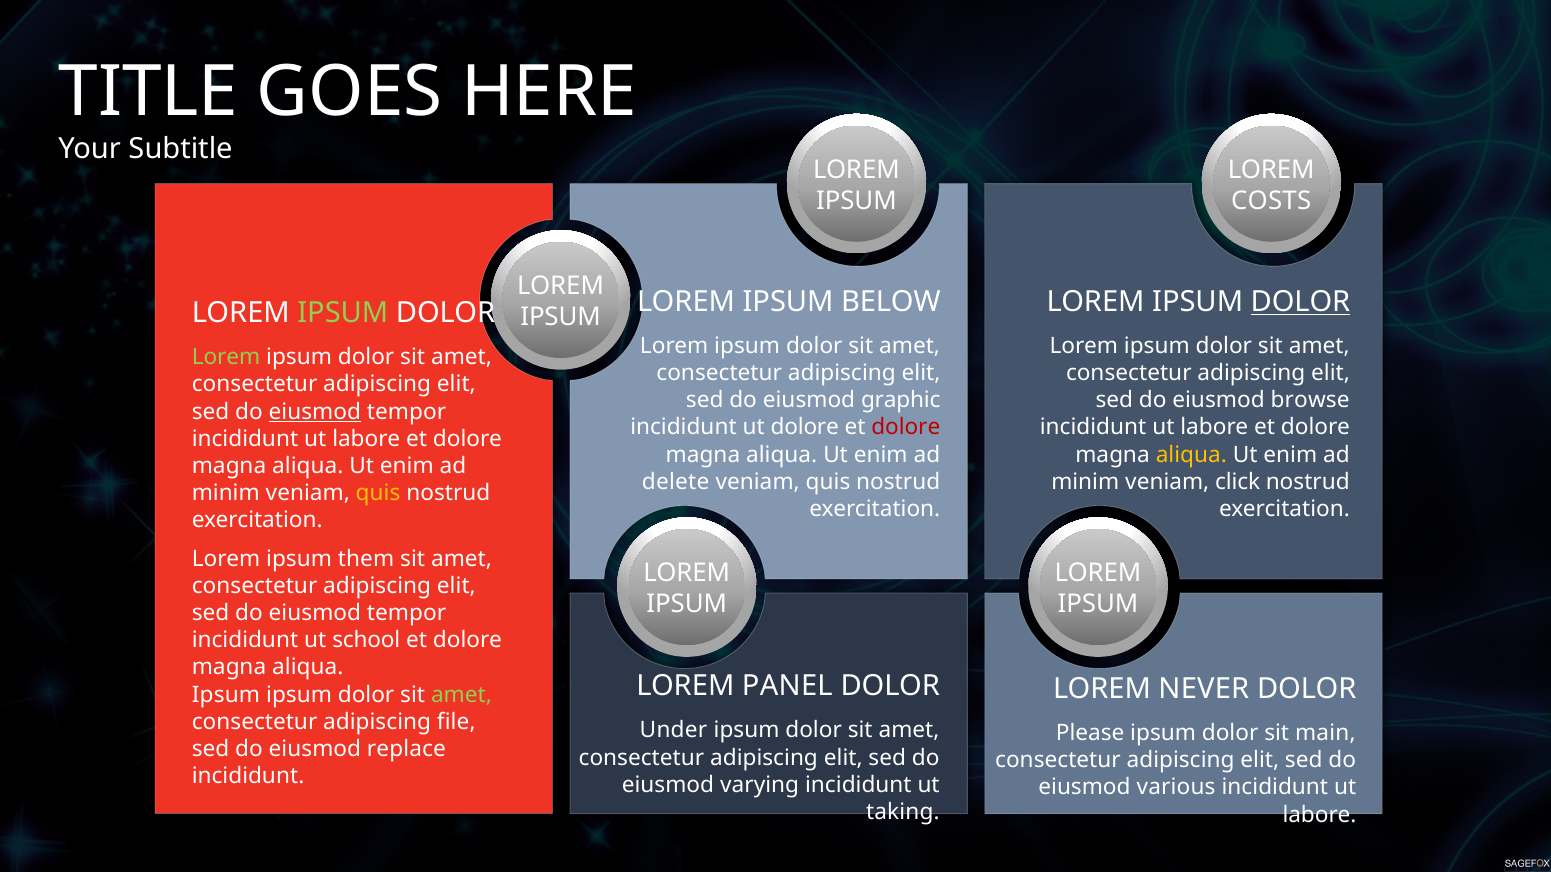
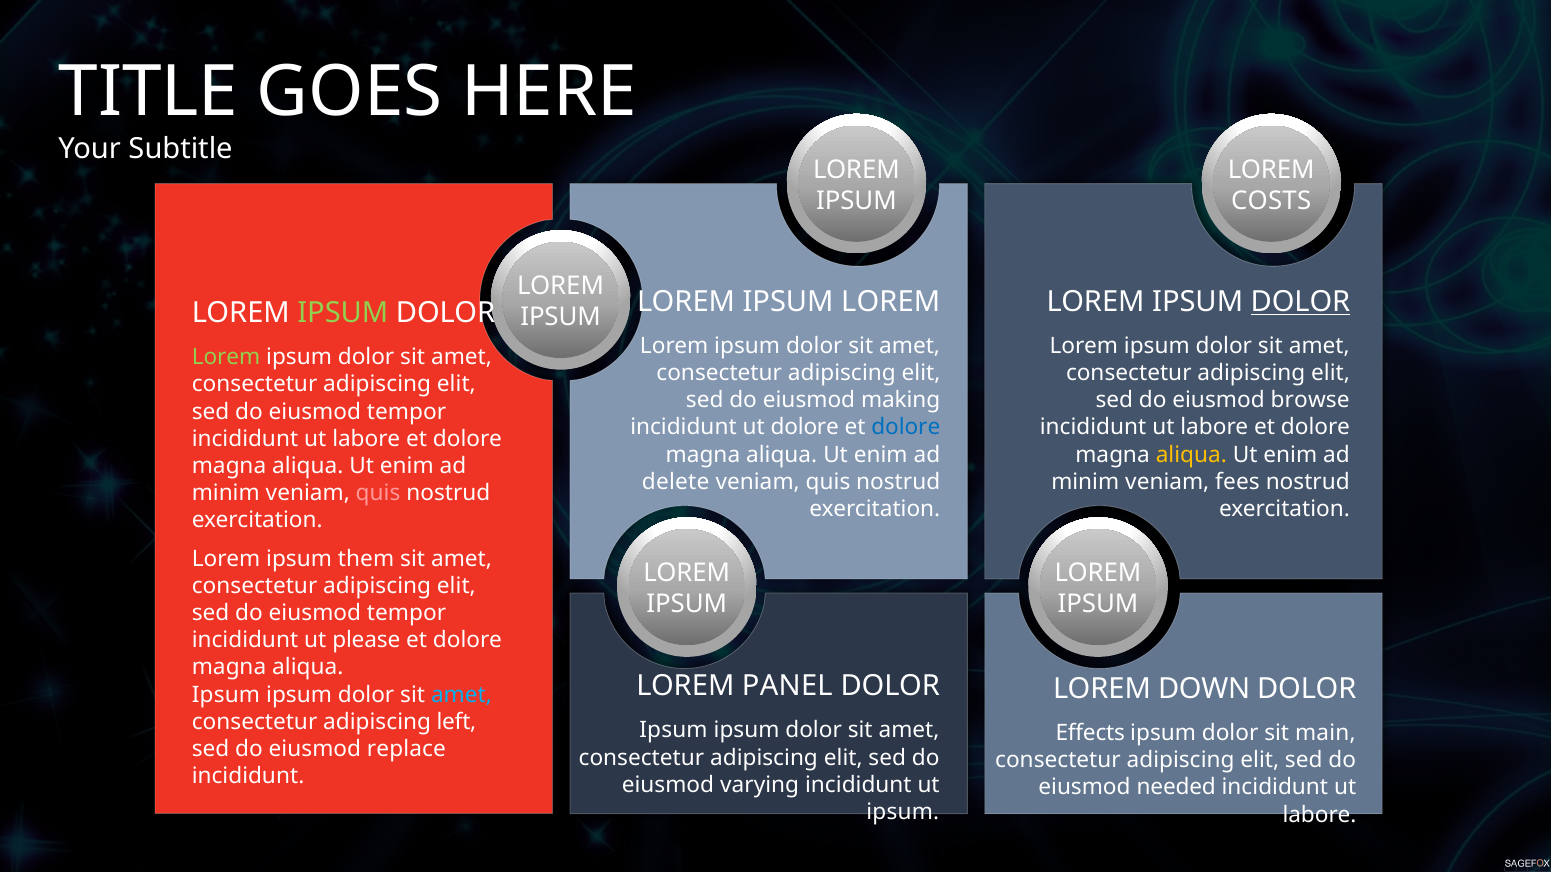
BELOW at (891, 302): BELOW -> LOREM
graphic: graphic -> making
eiusmod at (315, 412) underline: present -> none
dolore at (906, 428) colour: red -> blue
click: click -> fees
quis at (378, 493) colour: yellow -> pink
school: school -> please
NEVER: NEVER -> DOWN
amet at (461, 695) colour: light green -> light blue
file: file -> left
Under at (673, 731): Under -> Ipsum
Please: Please -> Effects
various: various -> needed
taking at (903, 812): taking -> ipsum
